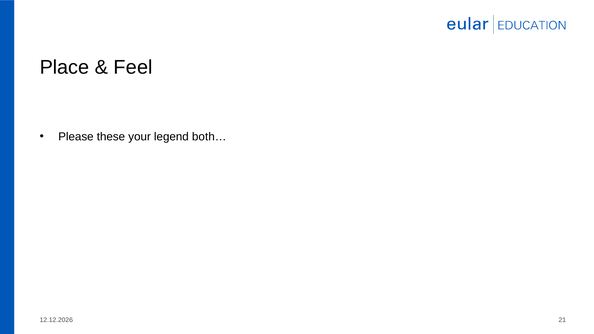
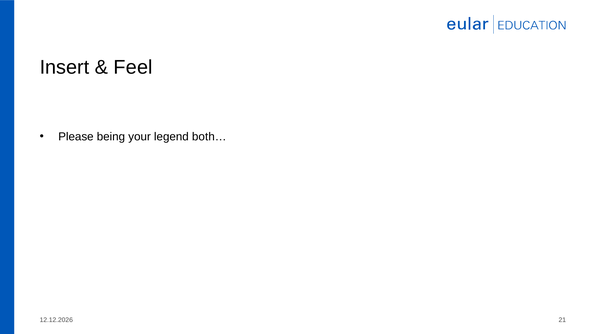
Place: Place -> Insert
these: these -> being
